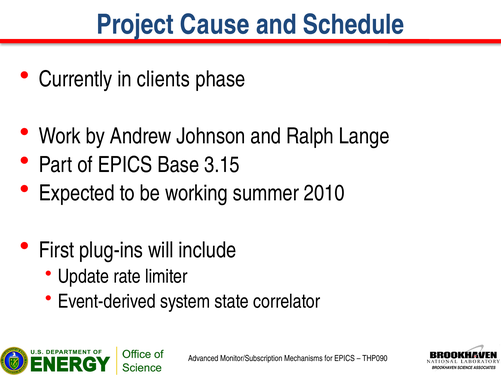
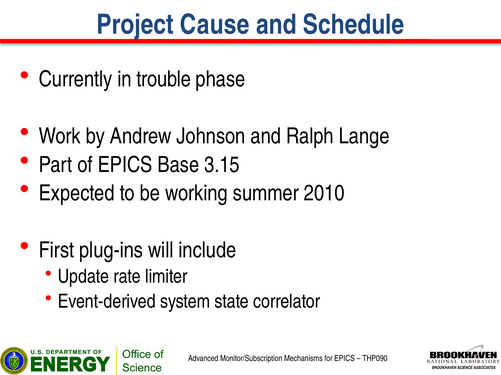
clients: clients -> trouble
